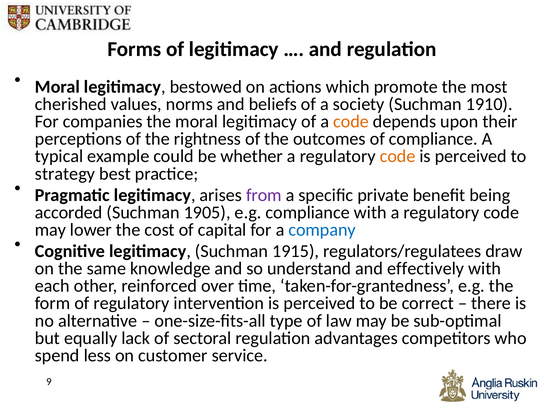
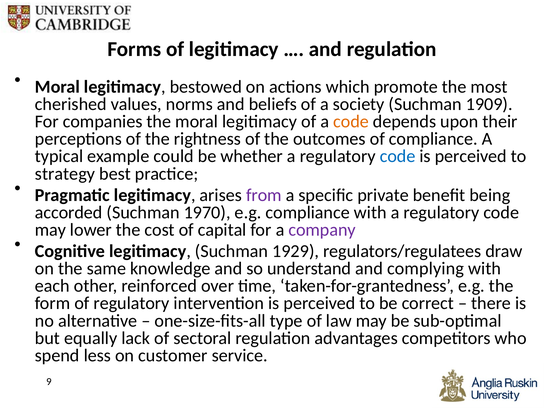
1910: 1910 -> 1909
code at (398, 156) colour: orange -> blue
1905: 1905 -> 1970
company colour: blue -> purple
1915: 1915 -> 1929
effectively: effectively -> complying
